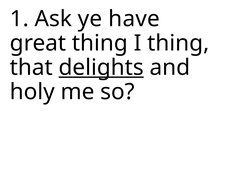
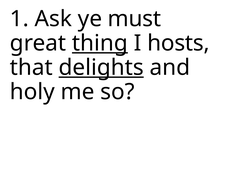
have: have -> must
thing at (100, 43) underline: none -> present
I thing: thing -> hosts
